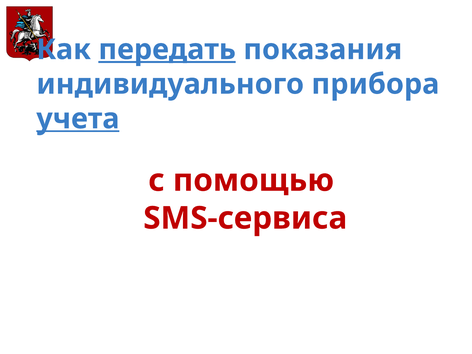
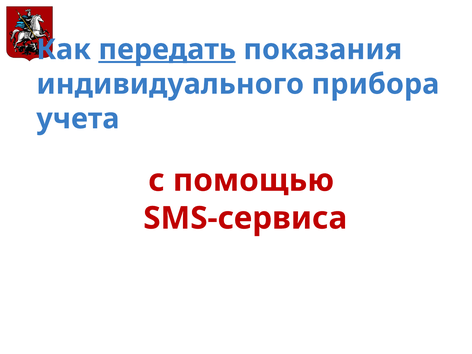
учета underline: present -> none
